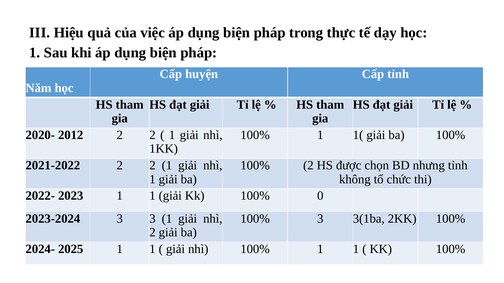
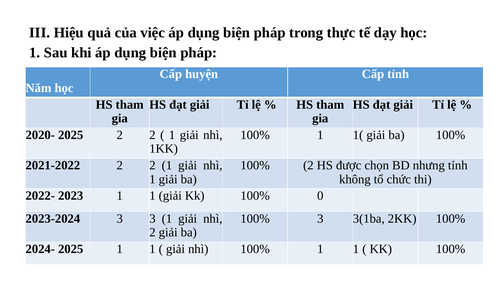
2020- 2012: 2012 -> 2025
